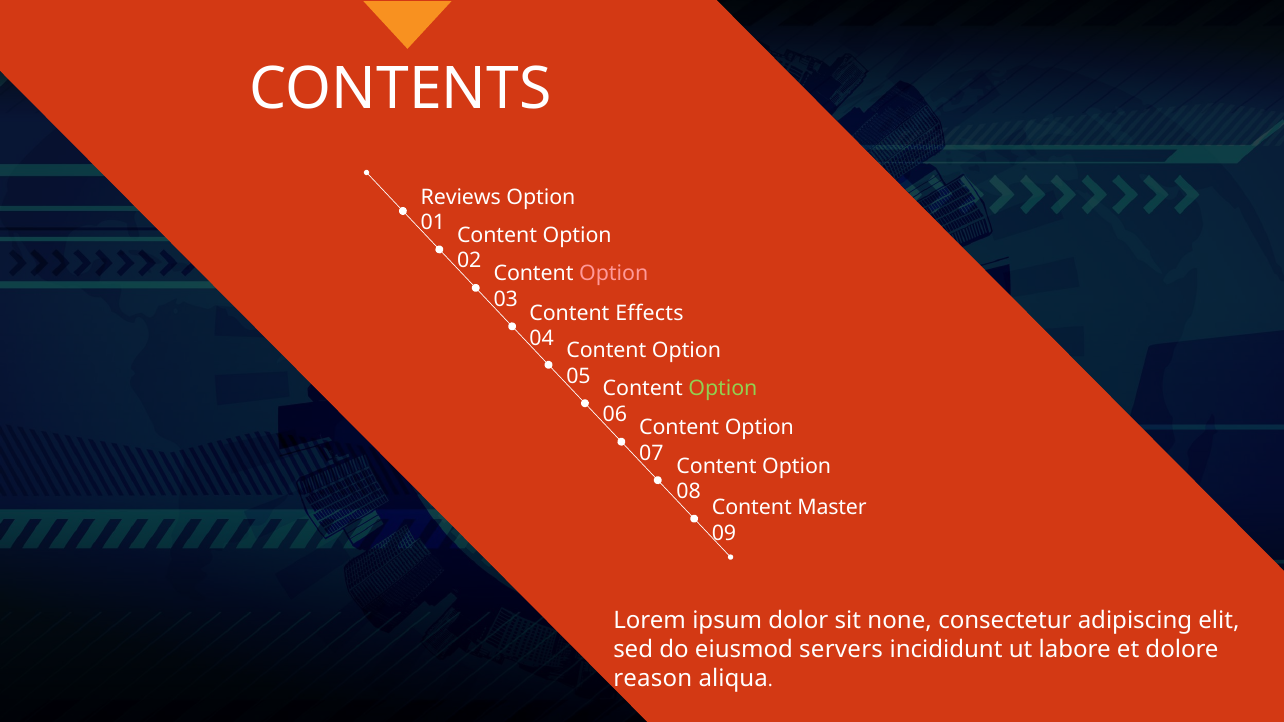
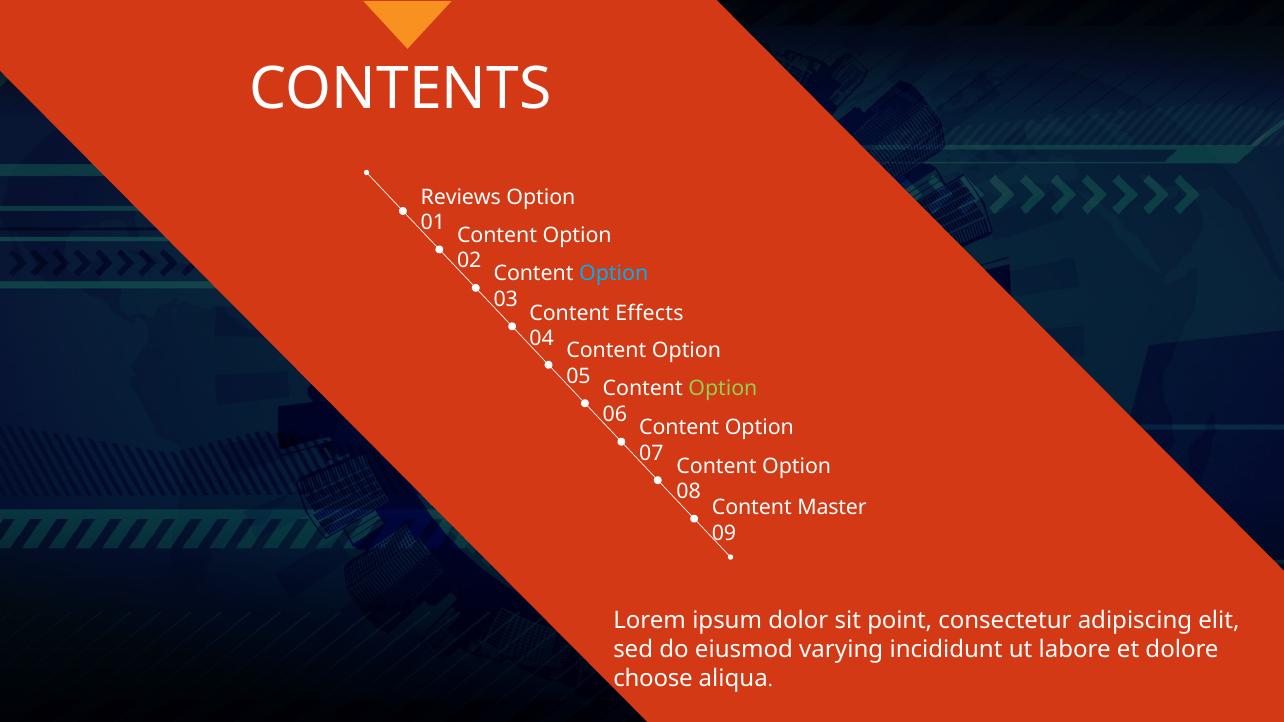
Option at (614, 274) colour: pink -> light blue
none: none -> point
servers: servers -> varying
reason: reason -> choose
